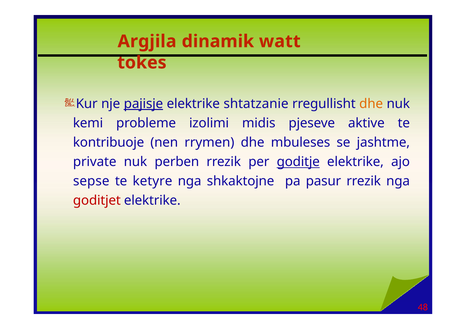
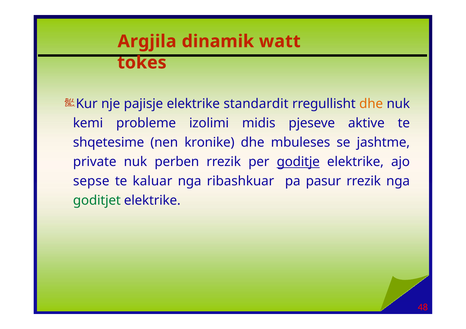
pajisje underline: present -> none
shtatzanie: shtatzanie -> standardit
kontribuoje: kontribuoje -> shqetesime
rrymen: rrymen -> kronike
ketyre: ketyre -> kaluar
shkaktojne: shkaktojne -> ribashkuar
goditjet colour: red -> green
